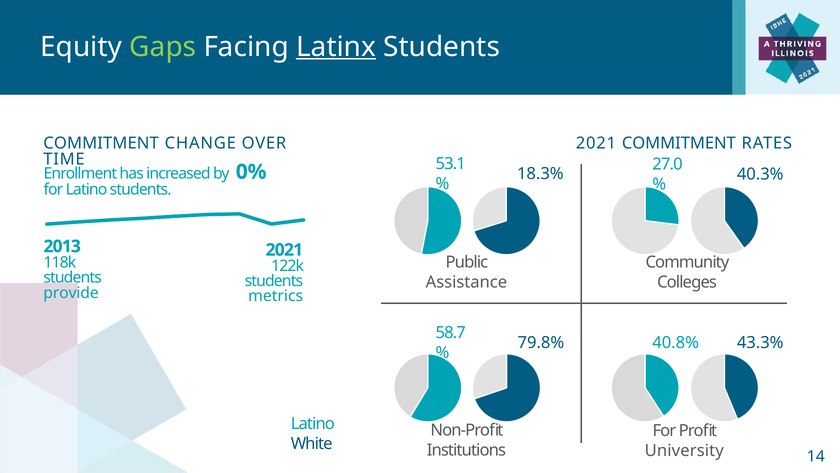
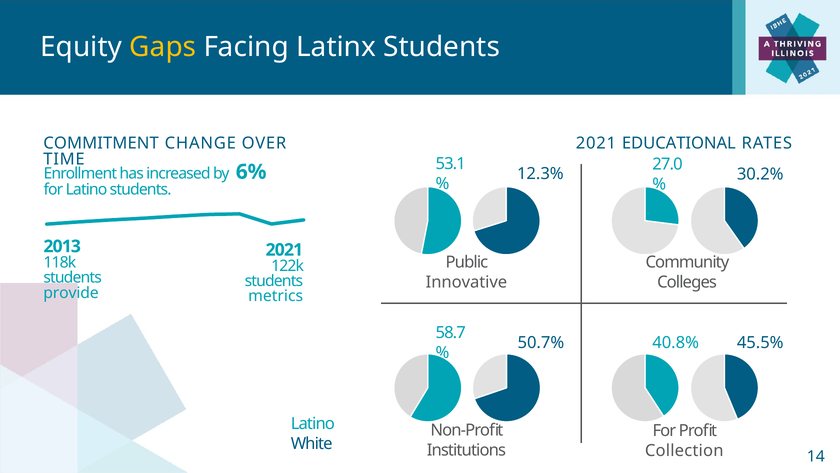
Gaps colour: light green -> yellow
Latinx underline: present -> none
2021 COMMITMENT: COMMITMENT -> EDUCATIONAL
18.3%: 18.3% -> 12.3%
0%: 0% -> 6%
40.3%: 40.3% -> 30.2%
Assistance: Assistance -> Innovative
79.8%: 79.8% -> 50.7%
43.3%: 43.3% -> 45.5%
University: University -> Collection
